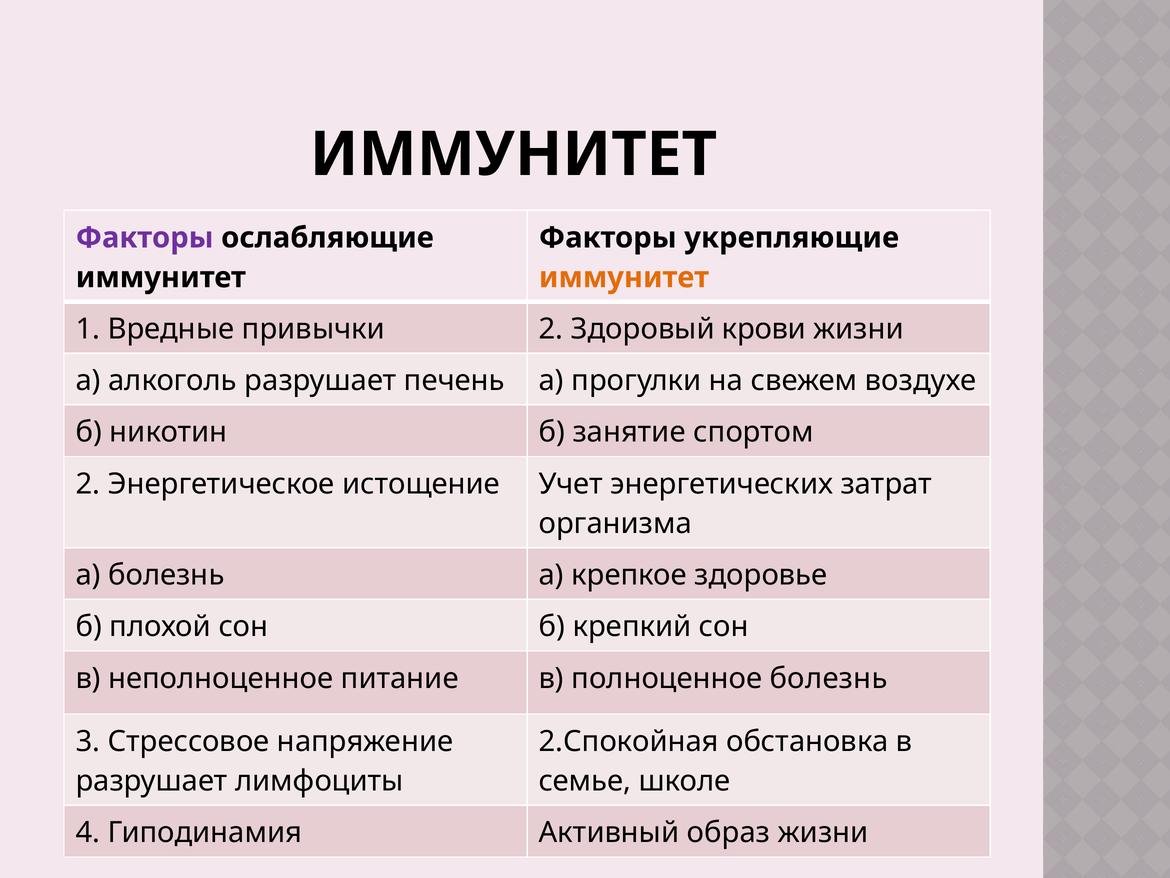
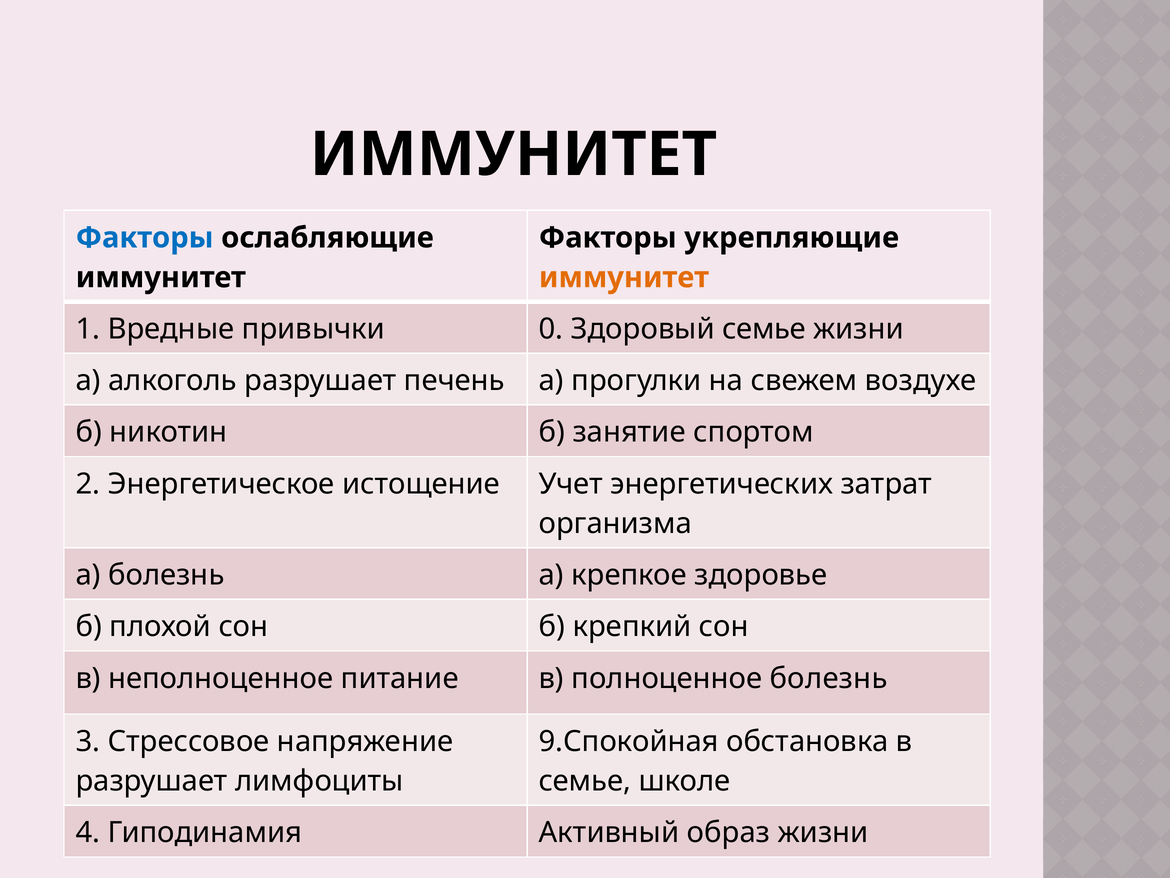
Факторы at (145, 238) colour: purple -> blue
привычки 2: 2 -> 0
Здоровый крови: крови -> семье
2.Спокойная: 2.Спокойная -> 9.Спокойная
